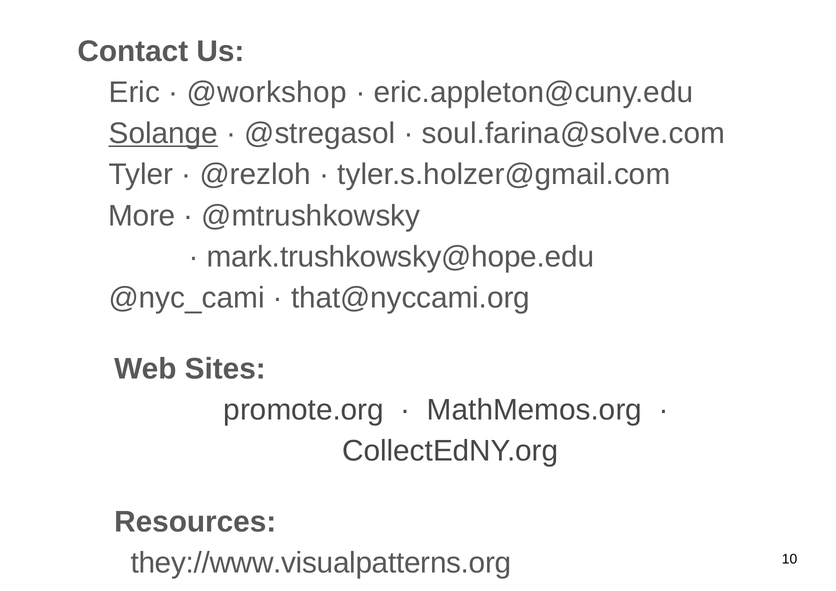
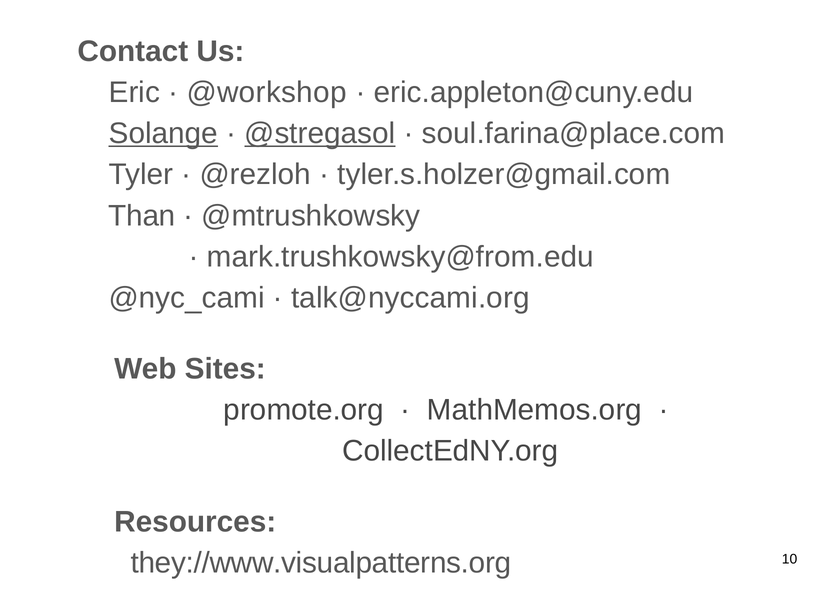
@stregasol underline: none -> present
soul.farina@solve.com: soul.farina@solve.com -> soul.farina@place.com
More: More -> Than
mark.trushkowsky@hope.edu: mark.trushkowsky@hope.edu -> mark.trushkowsky@from.edu
that@nyccami.org: that@nyccami.org -> talk@nyccami.org
